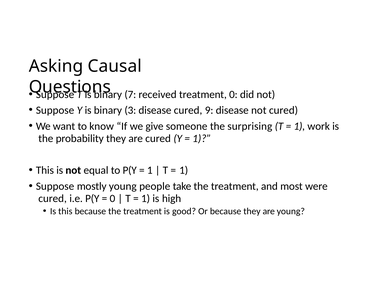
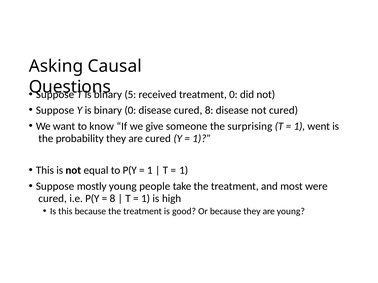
7: 7 -> 5
binary 3: 3 -> 0
cured 9: 9 -> 8
work: work -> went
0 at (112, 199): 0 -> 8
